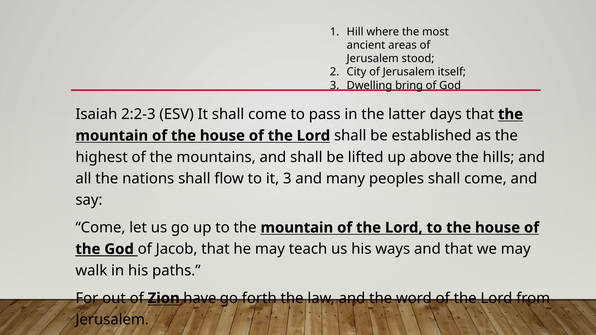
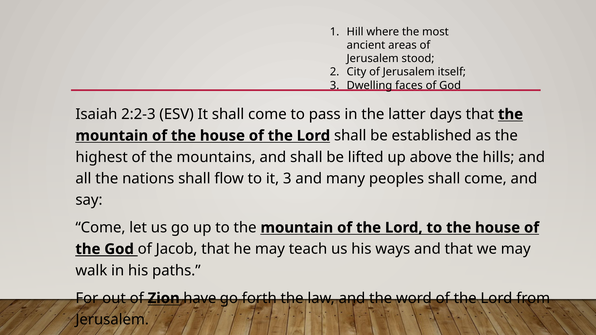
bring: bring -> faces
